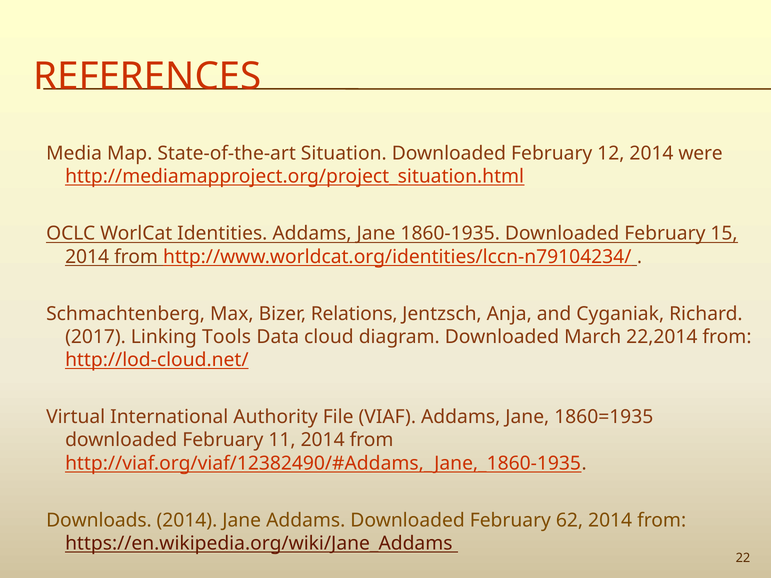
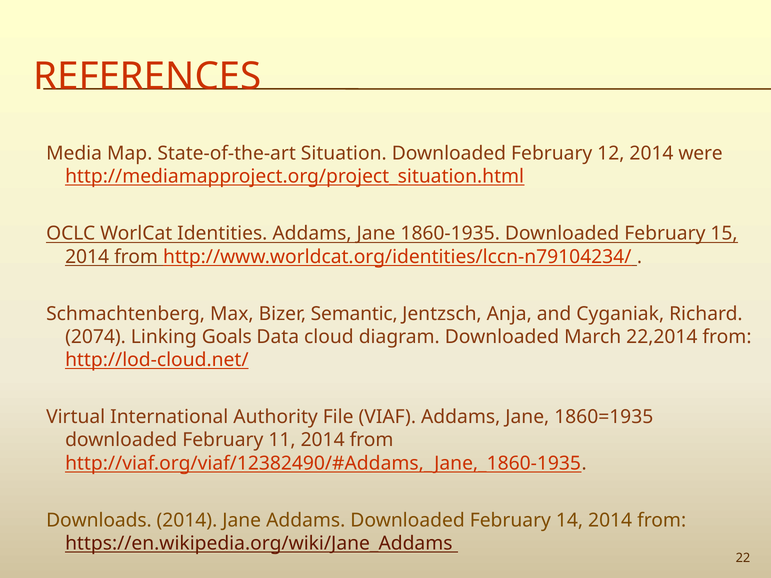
Relations: Relations -> Semantic
2017: 2017 -> 2074
Tools: Tools -> Goals
62: 62 -> 14
